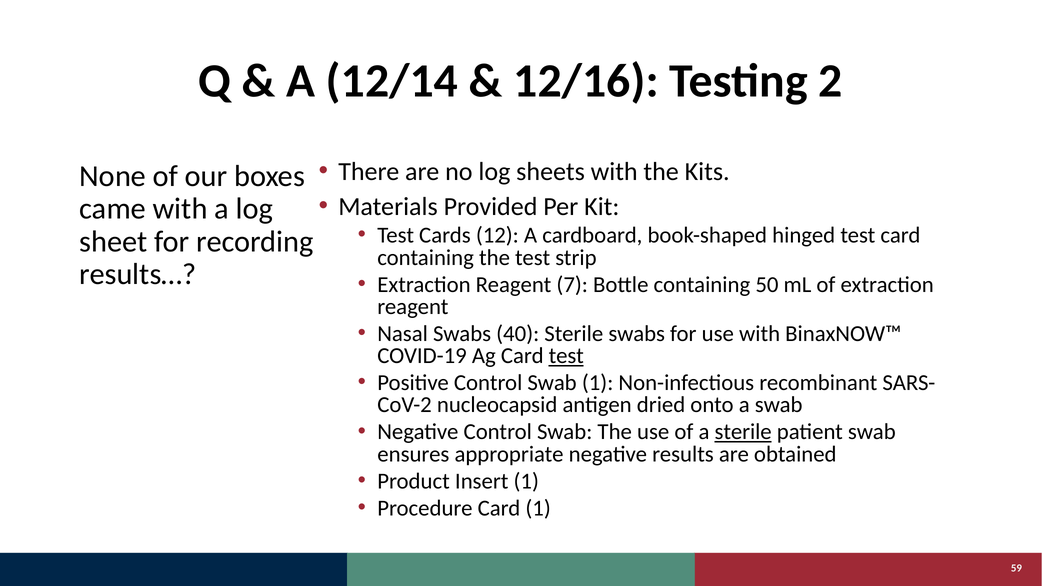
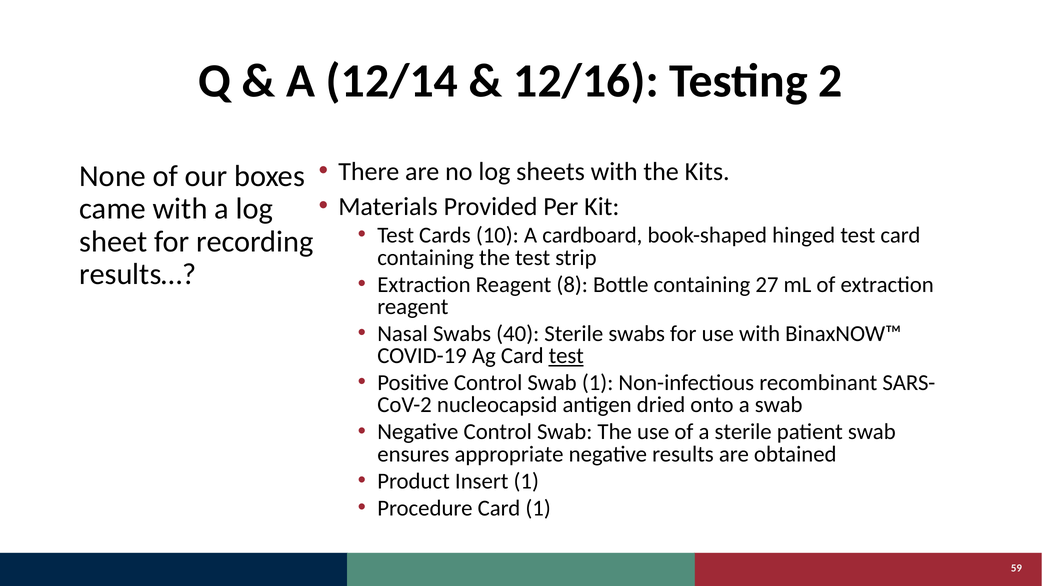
12: 12 -> 10
7: 7 -> 8
50: 50 -> 27
sterile at (743, 432) underline: present -> none
